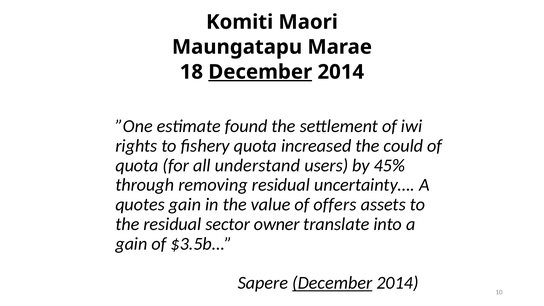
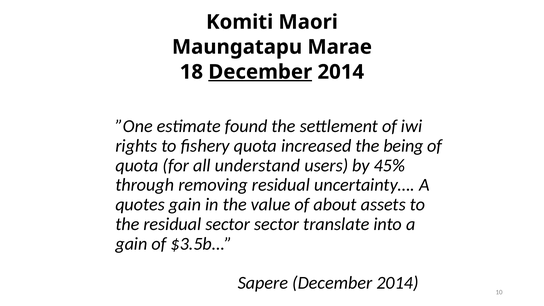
could: could -> being
offers: offers -> about
sector owner: owner -> sector
December at (332, 283) underline: present -> none
